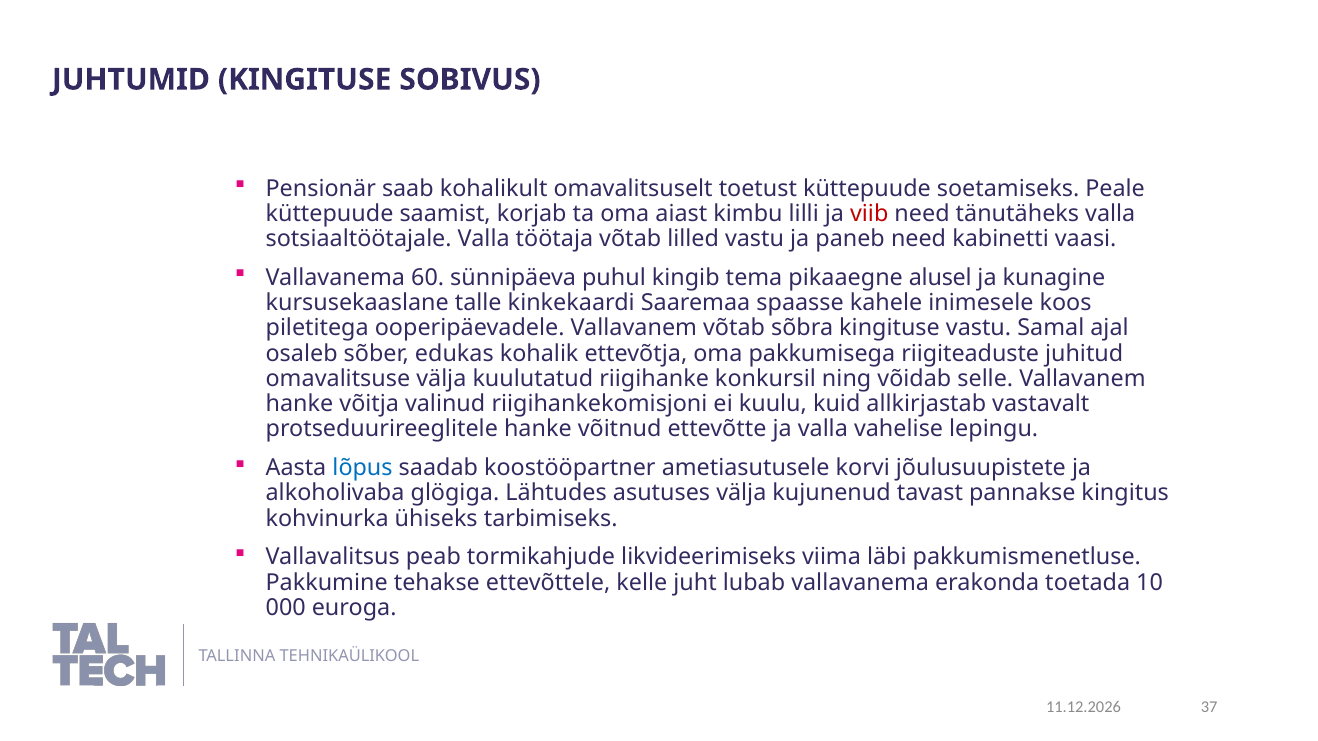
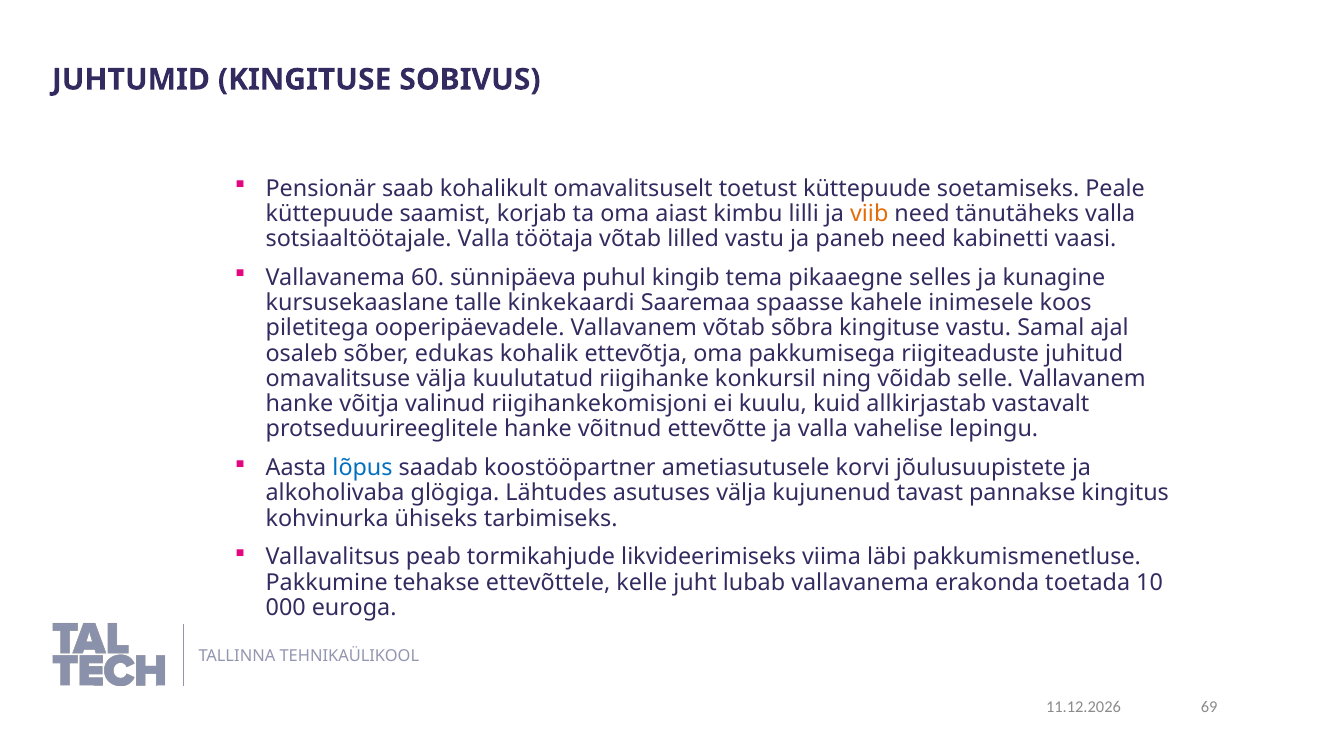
viib colour: red -> orange
alusel: alusel -> selles
37: 37 -> 69
